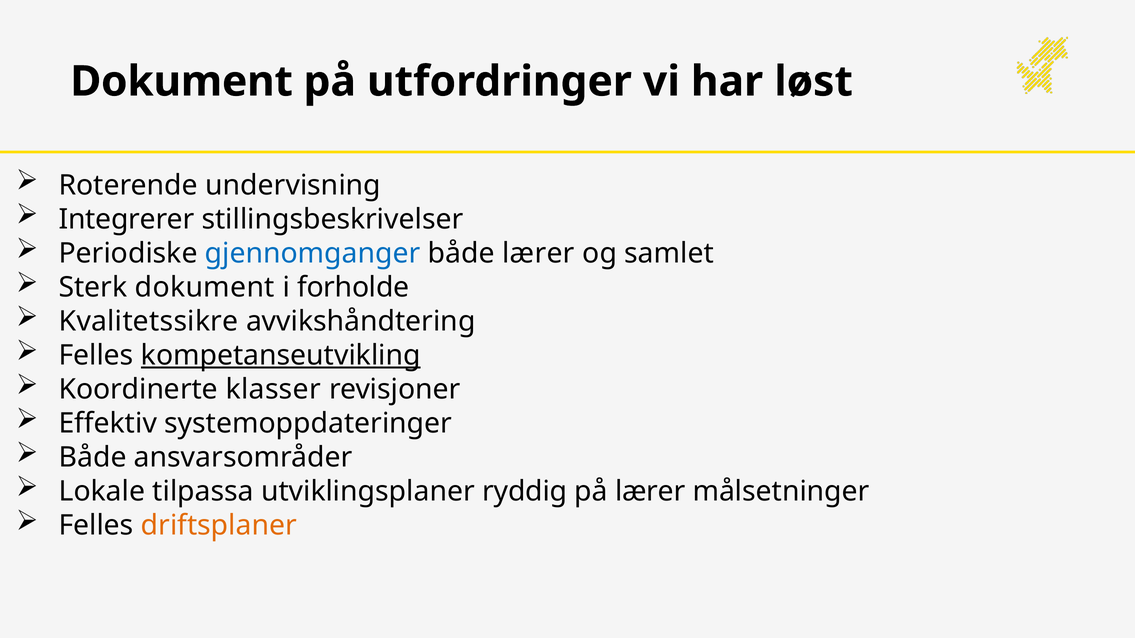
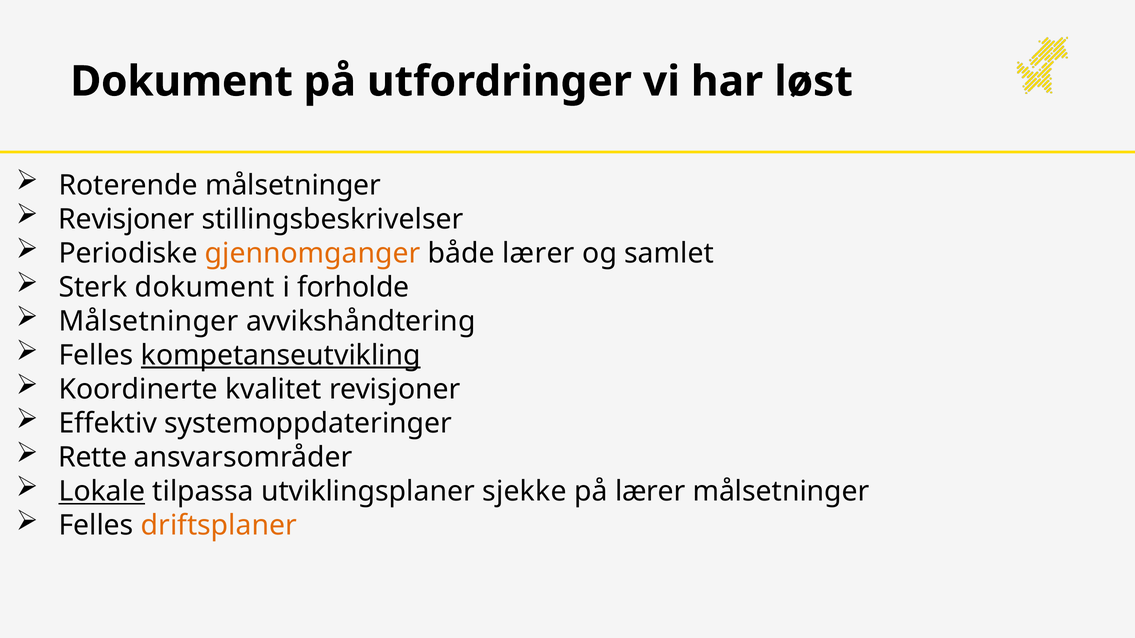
Roterende undervisning: undervisning -> målsetninger
Integrerer at (127, 219): Integrerer -> Revisjoner
gjennomganger colour: blue -> orange
Kvalitetssikre at (149, 322): Kvalitetssikre -> Målsetninger
klasser: klasser -> kvalitet
Både at (93, 458): Både -> Rette
Lokale underline: none -> present
ryddig: ryddig -> sjekke
